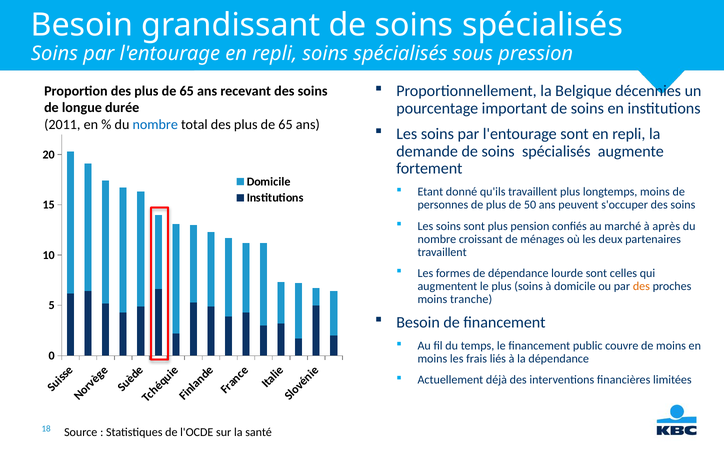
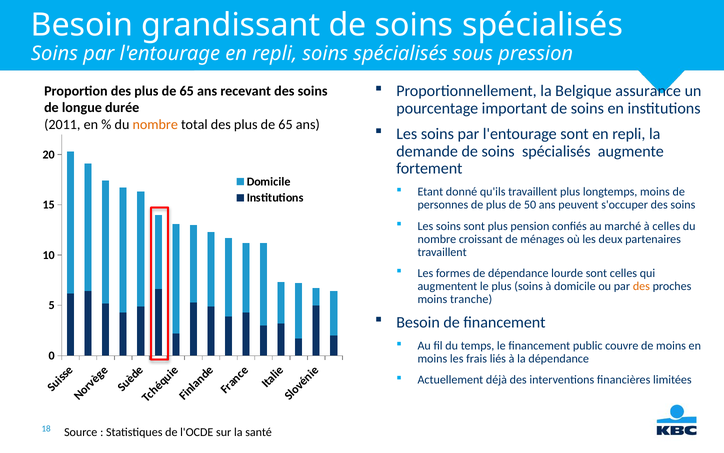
décennies: décennies -> assurance
nombre at (155, 125) colour: blue -> orange
à après: après -> celles
